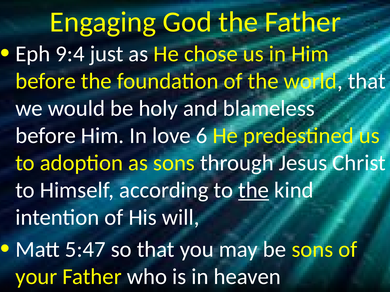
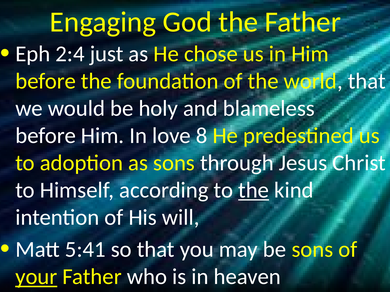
9:4: 9:4 -> 2:4
6: 6 -> 8
5:47: 5:47 -> 5:41
your underline: none -> present
